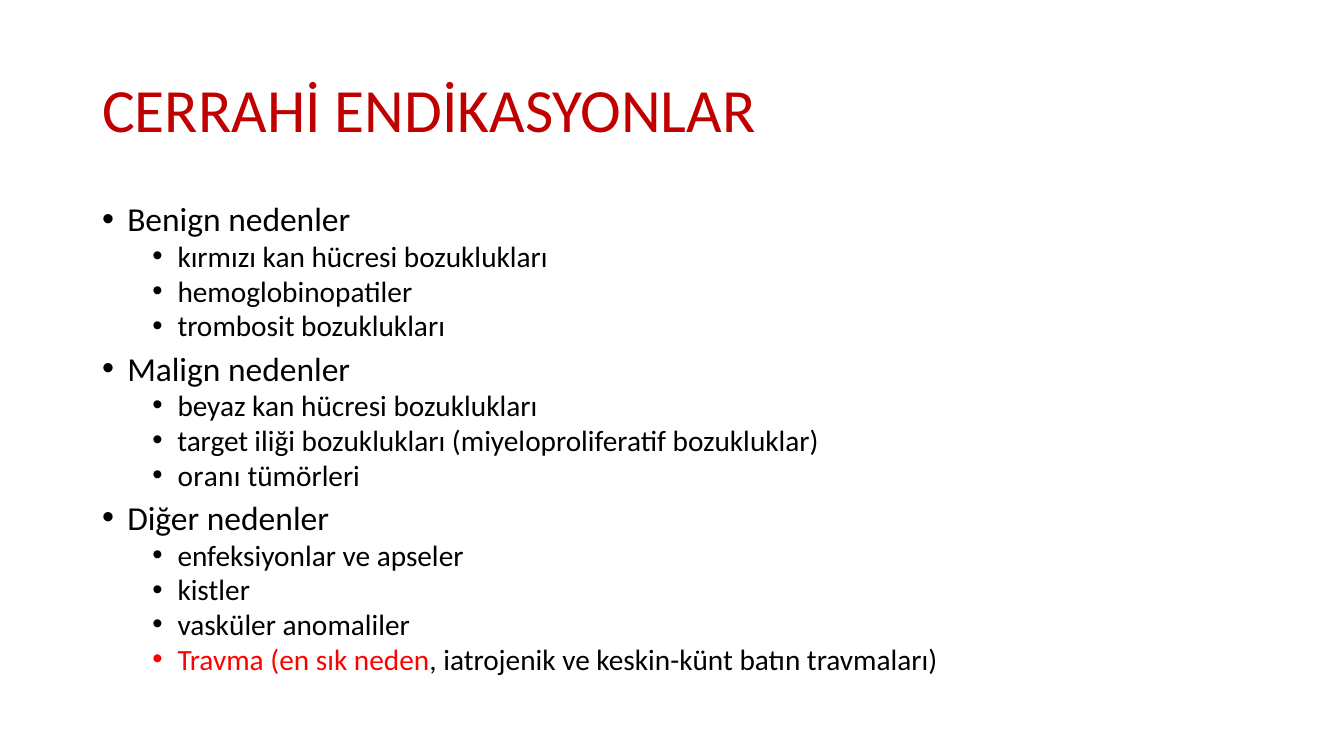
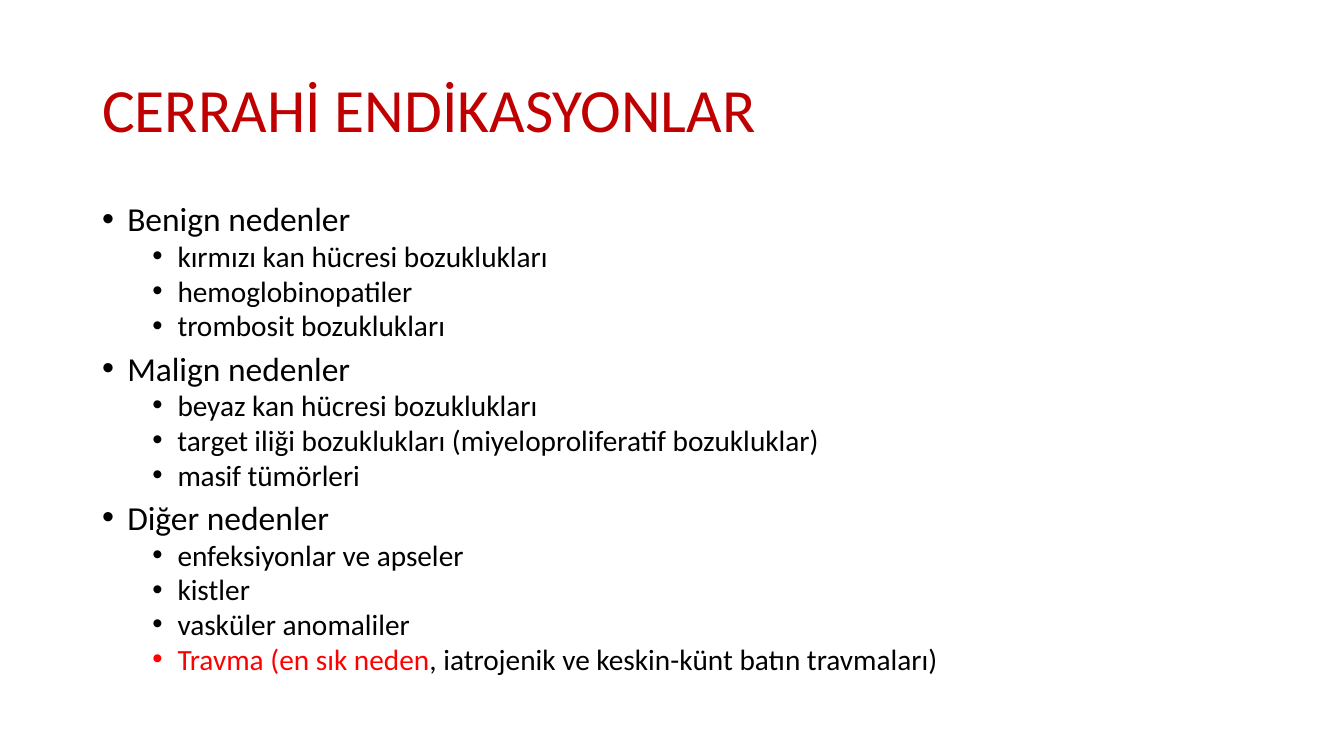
oranı: oranı -> masif
